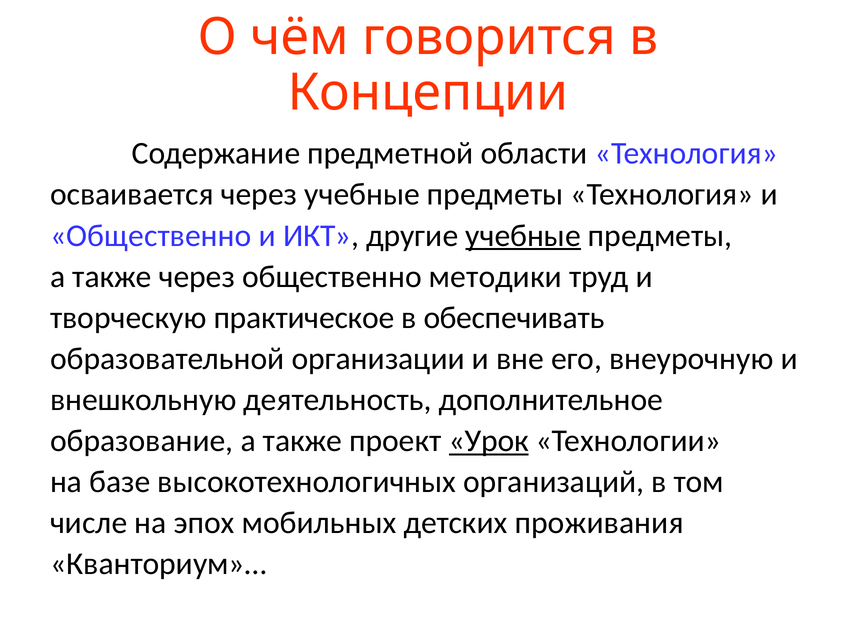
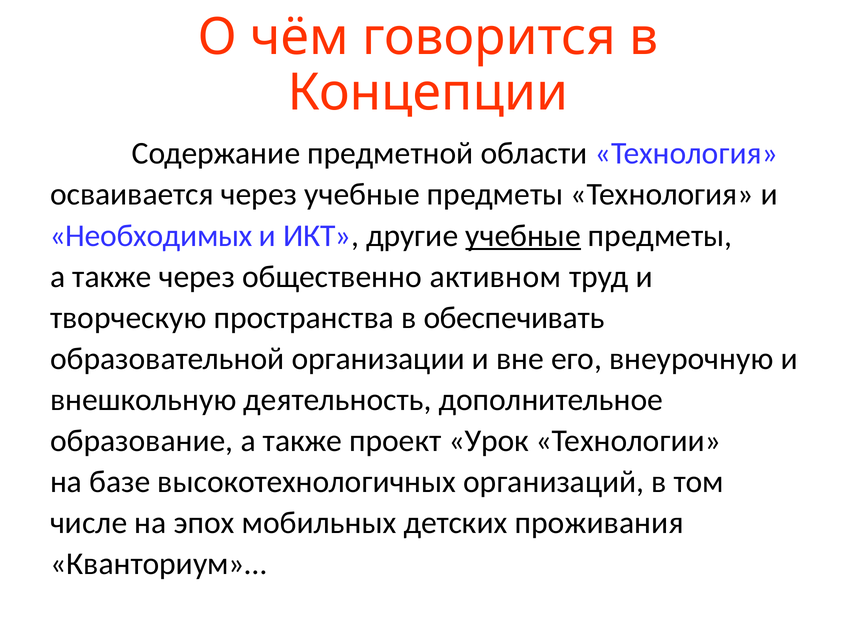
Общественно at (151, 236): Общественно -> Необходимых
методики: методики -> активном
практическое: практическое -> пространства
Урок underline: present -> none
